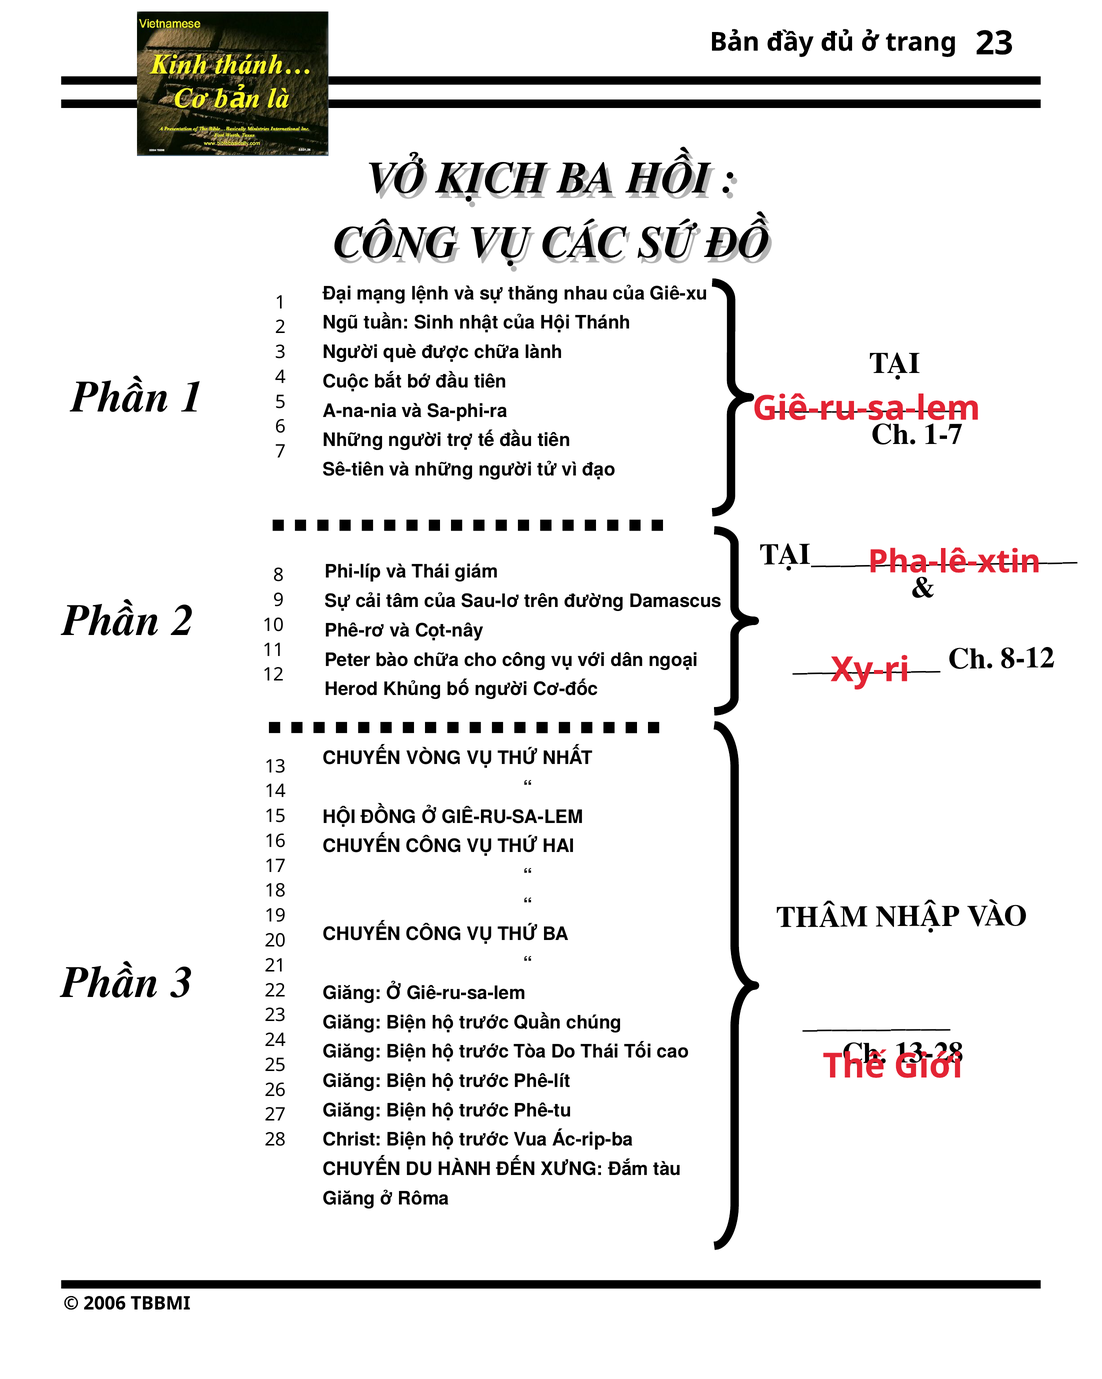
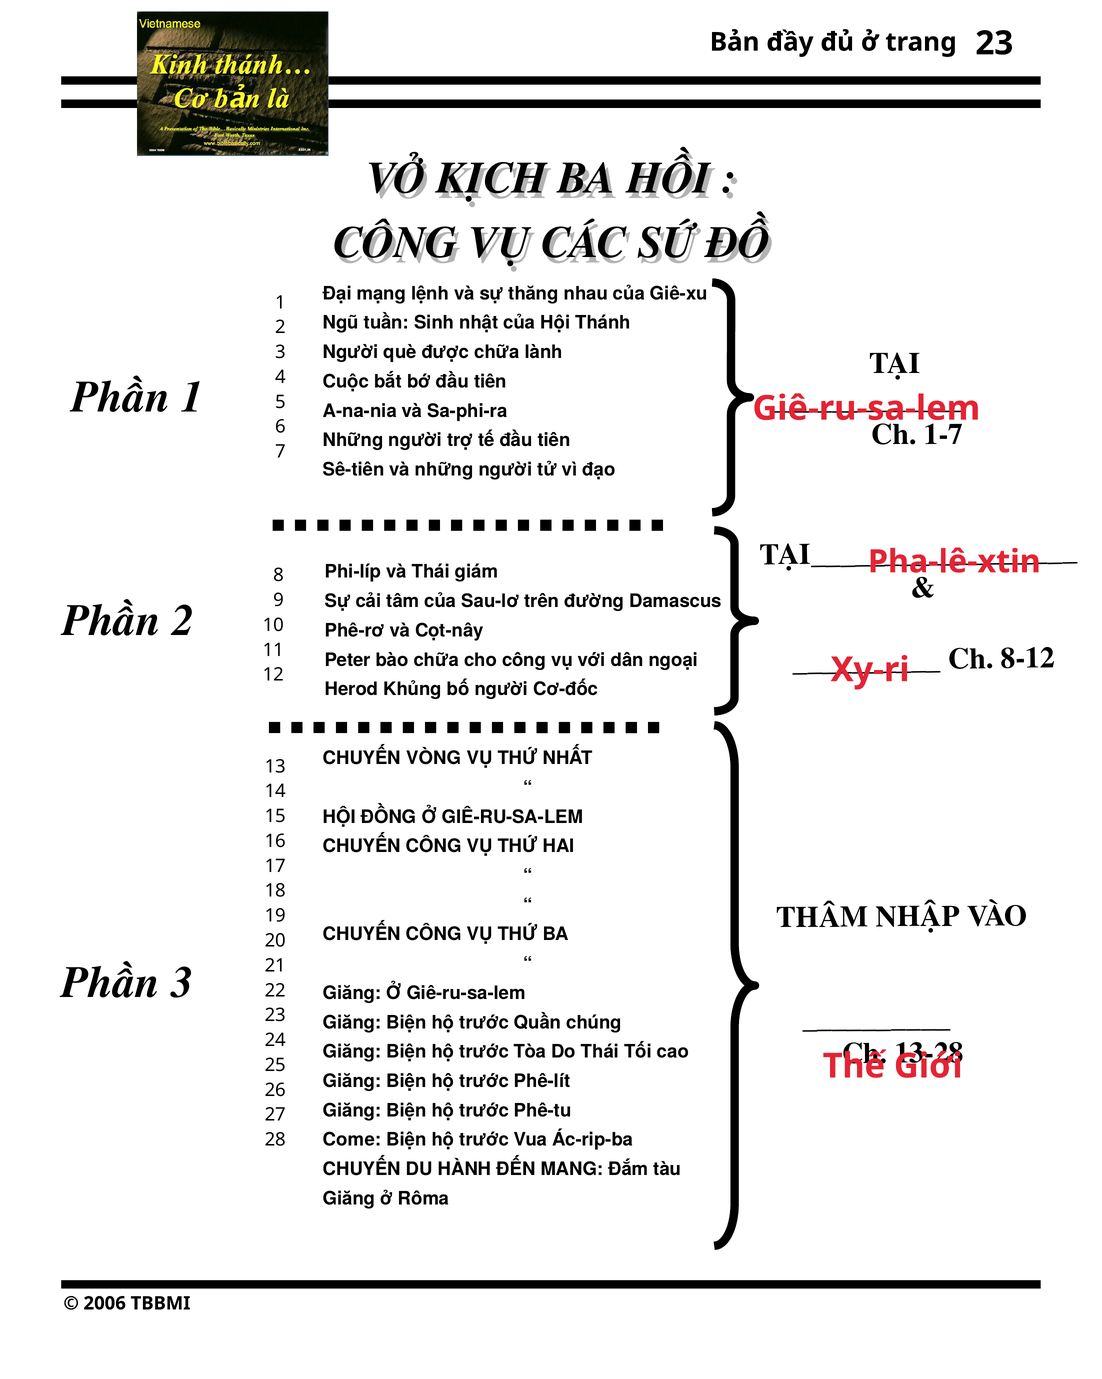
Christ: Christ -> Come
XƯNG: XƯNG -> MANG
